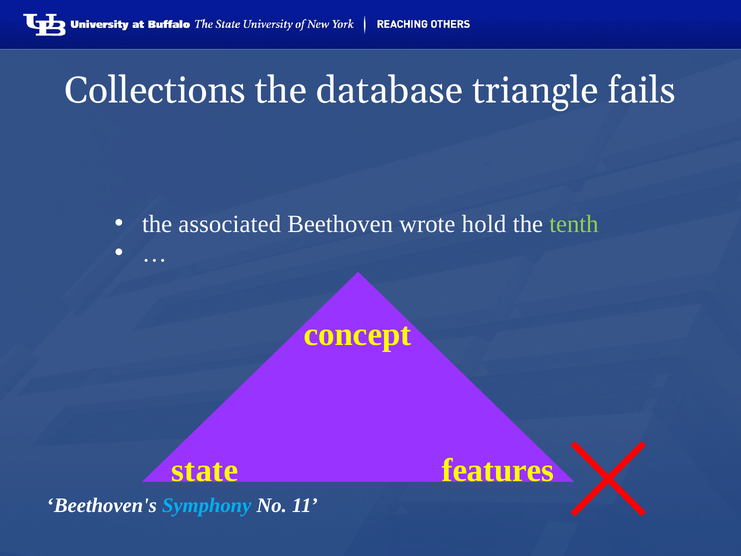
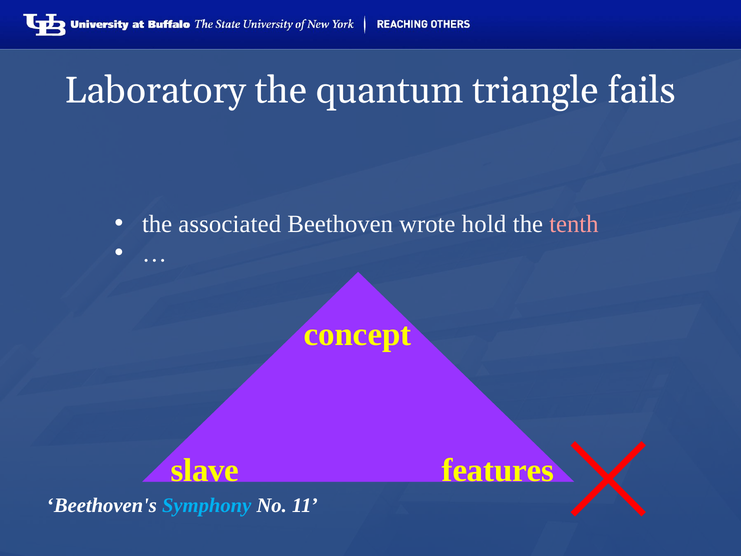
Collections: Collections -> Laboratory
database: database -> quantum
tenth colour: light green -> pink
state: state -> slave
